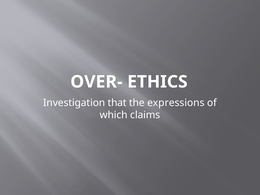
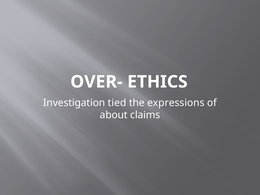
that: that -> tied
which: which -> about
